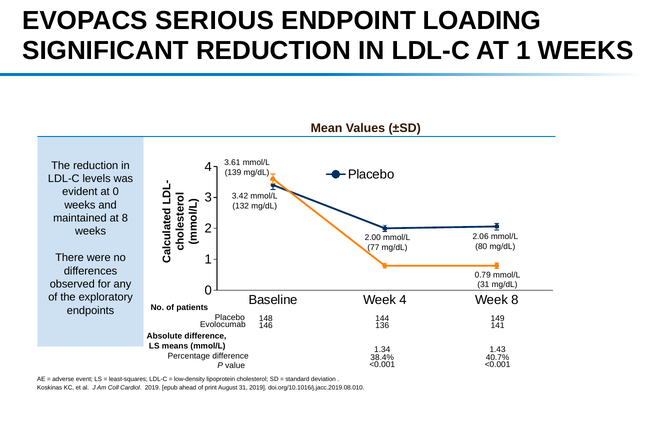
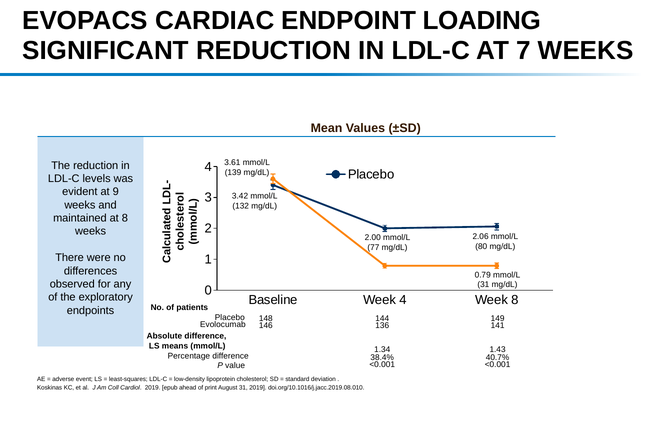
SERIOUS: SERIOUS -> CARDIAC
AT 1: 1 -> 7
at 0: 0 -> 9
